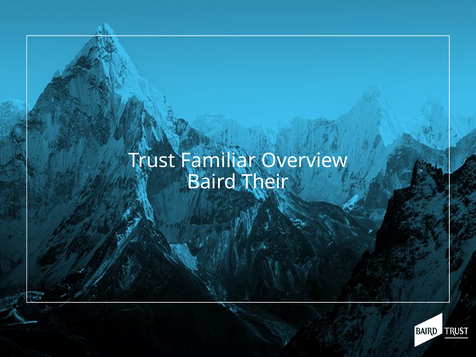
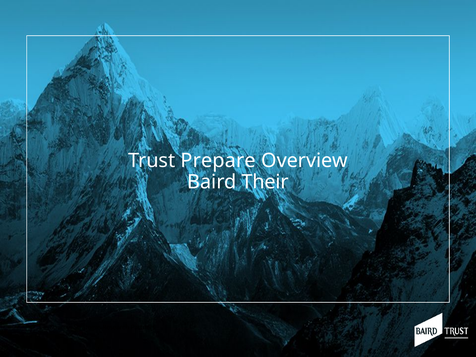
Familiar: Familiar -> Prepare
